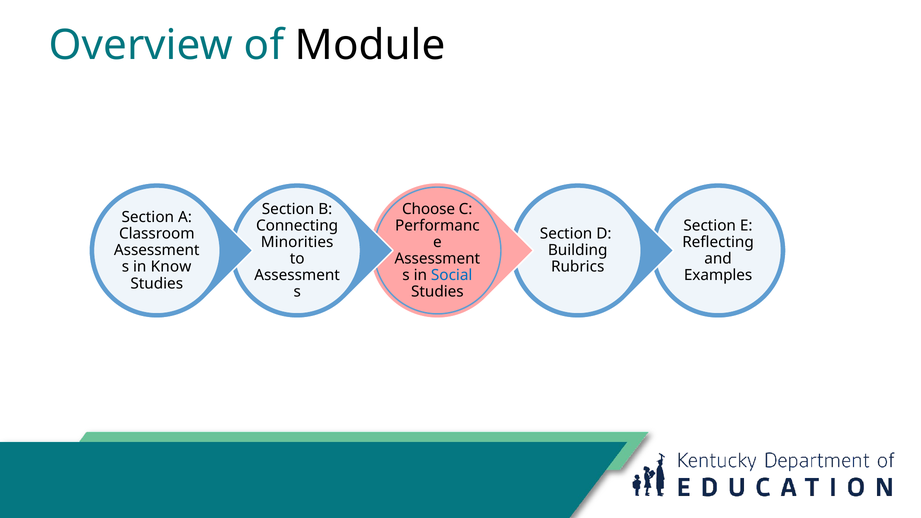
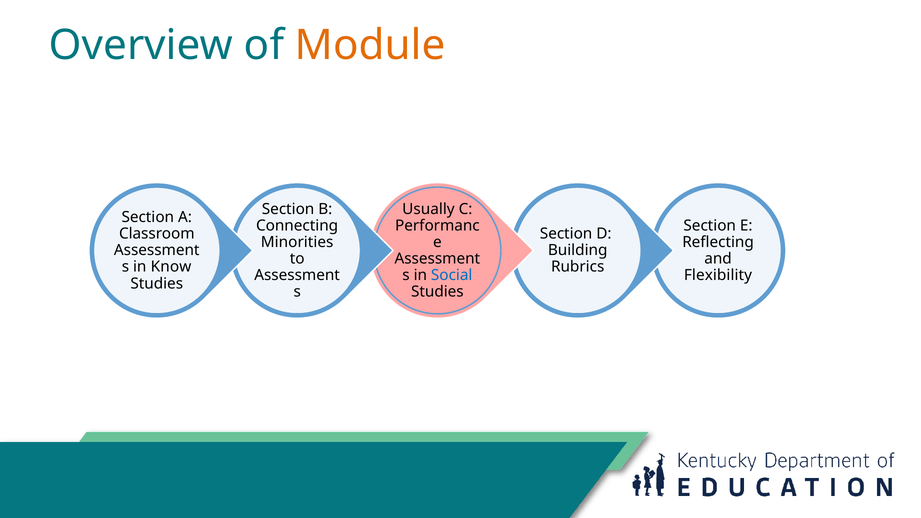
Module colour: black -> orange
Choose: Choose -> Usually
Examples: Examples -> Flexibility
